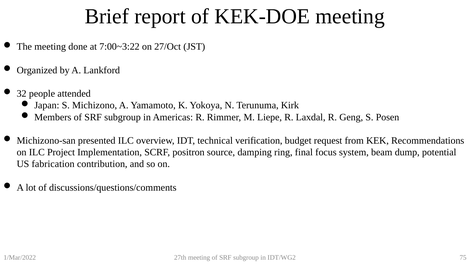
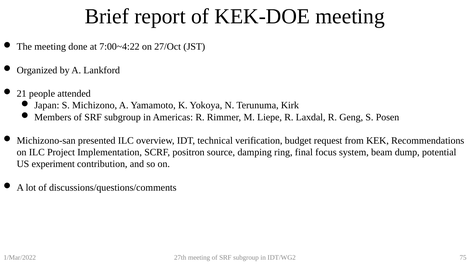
7:00~3:22: 7:00~3:22 -> 7:00~4:22
32: 32 -> 21
fabrication: fabrication -> experiment
